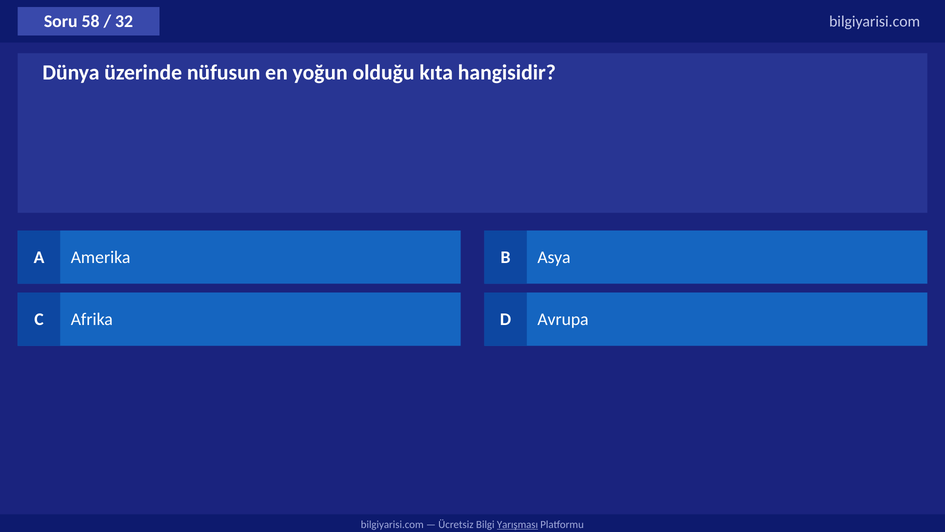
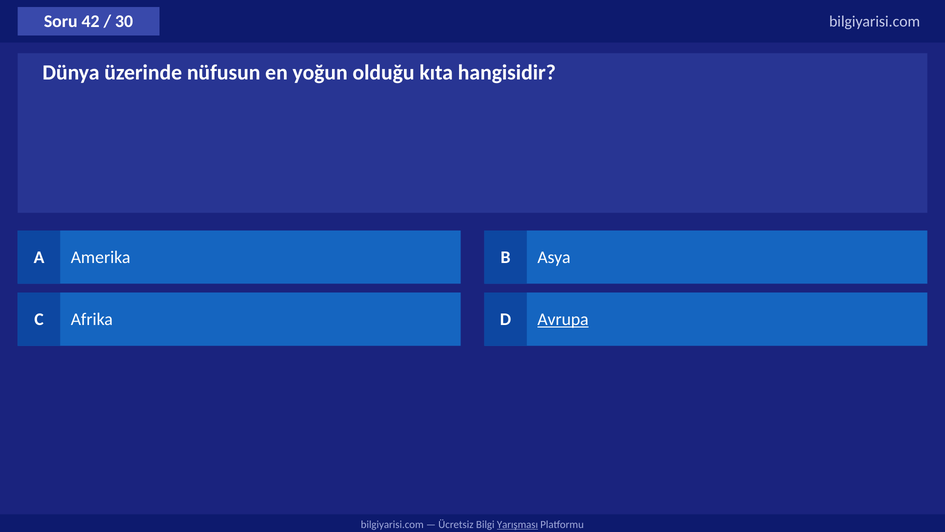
58: 58 -> 42
32: 32 -> 30
Avrupa underline: none -> present
